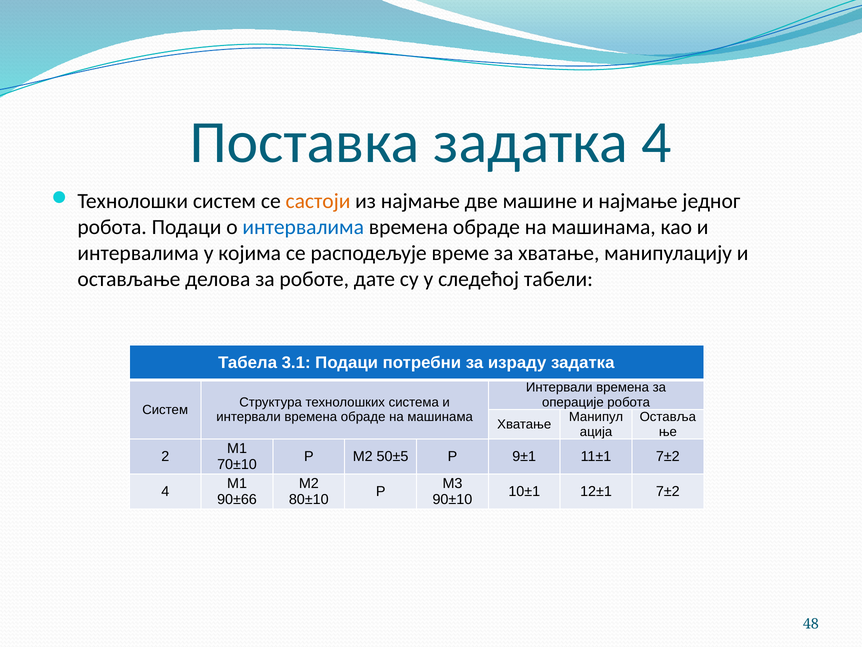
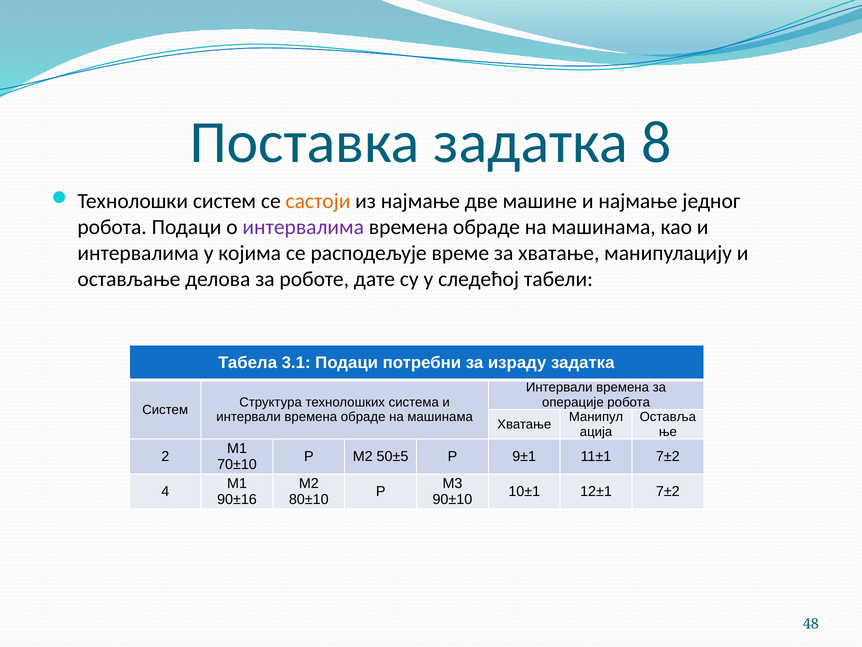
задатка 4: 4 -> 8
интервалима at (303, 227) colour: blue -> purple
90±66: 90±66 -> 90±16
